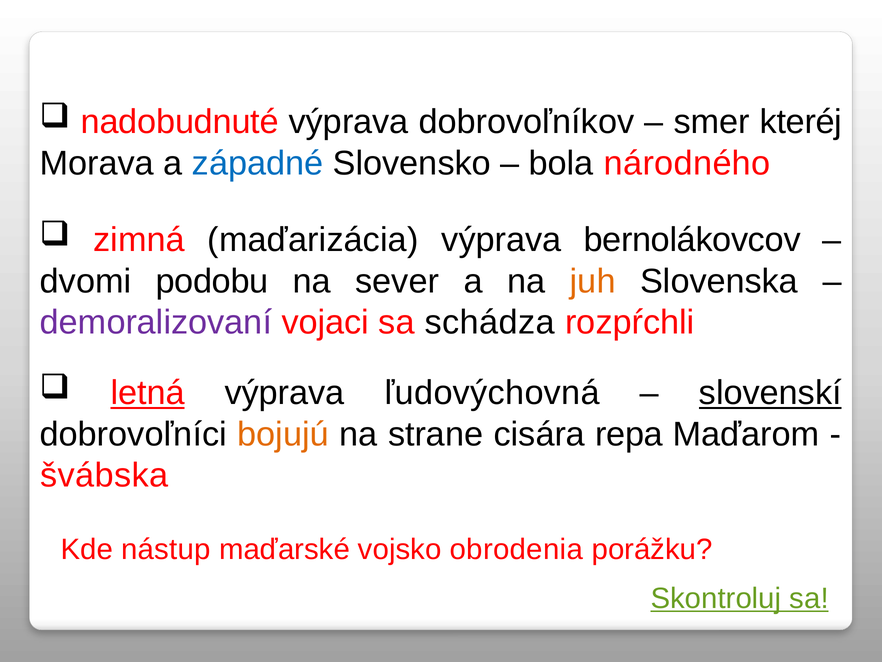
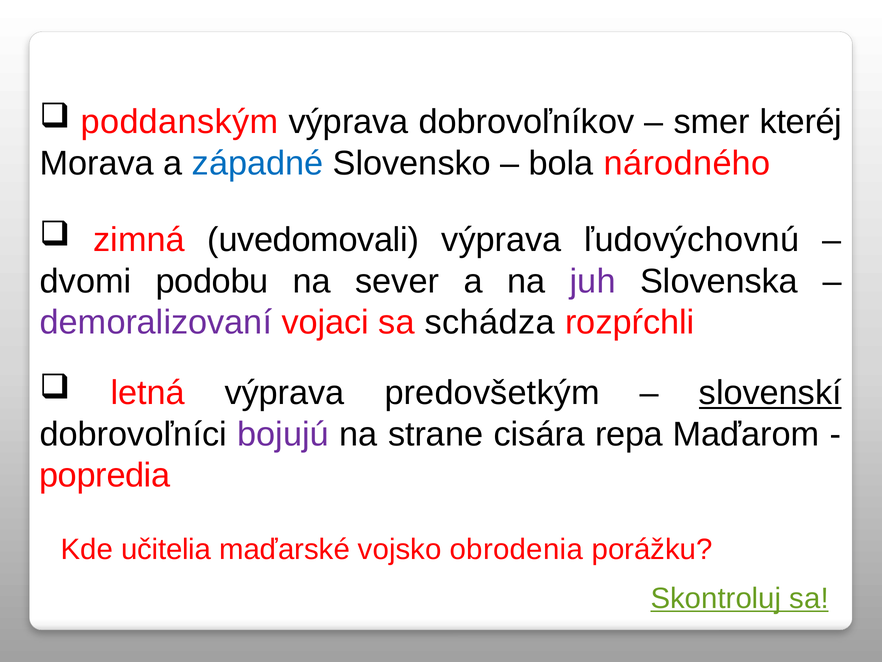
nadobudnuté: nadobudnuté -> poddanským
maďarizácia: maďarizácia -> uvedomovali
bernolákovcov: bernolákovcov -> ľudovýchovnú
juh colour: orange -> purple
letná underline: present -> none
ľudovýchovná: ľudovýchovná -> predovšetkým
bojujú colour: orange -> purple
švábska: švábska -> popredia
nástup: nástup -> učitelia
